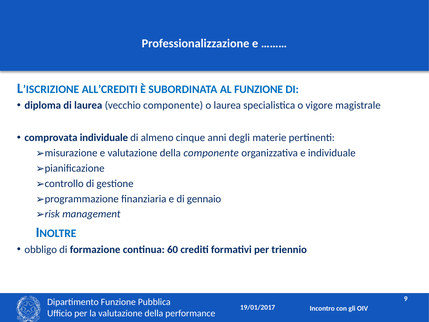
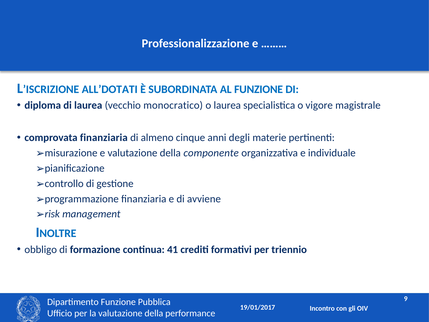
ALL’CREDITI: ALL’CREDITI -> ALL’DOTATI
vecchio componente: componente -> monocratico
comprovata individuale: individuale -> finanziaria
gennaio: gennaio -> avviene
60: 60 -> 41
